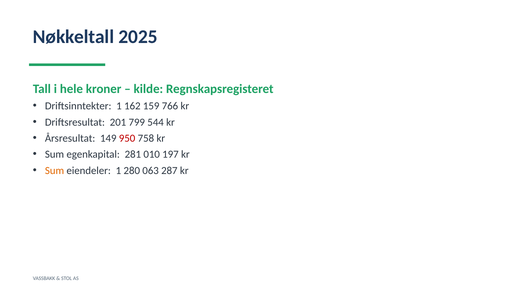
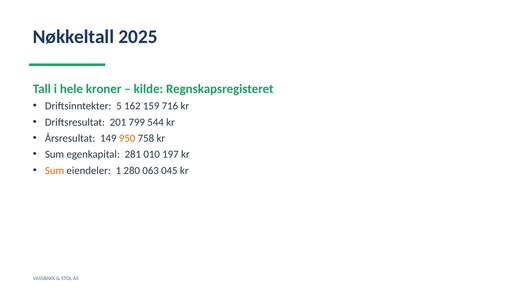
Driftsinntekter 1: 1 -> 5
766: 766 -> 716
950 colour: red -> orange
287: 287 -> 045
